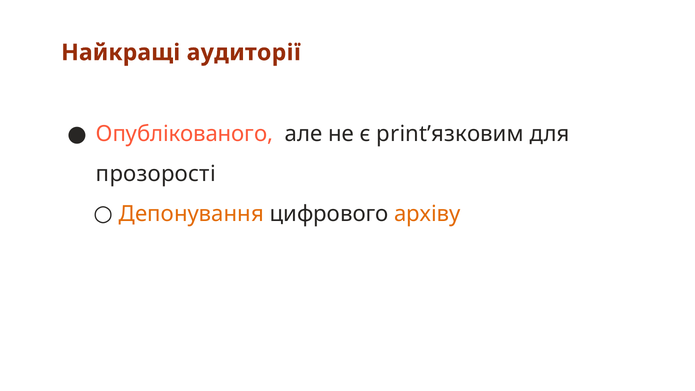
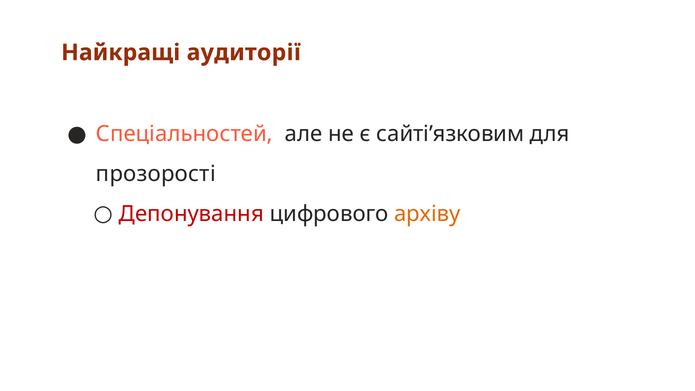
Опублікованого: Опублікованого -> Спеціальностей
print’язковим: print’язковим -> сайті’язковим
Депонування colour: orange -> red
